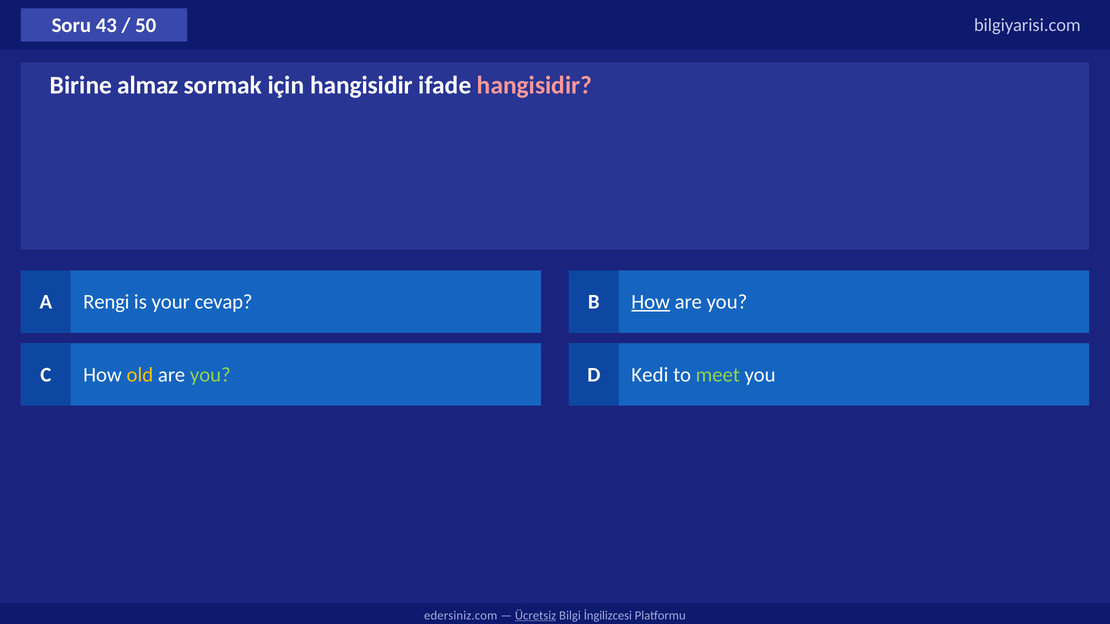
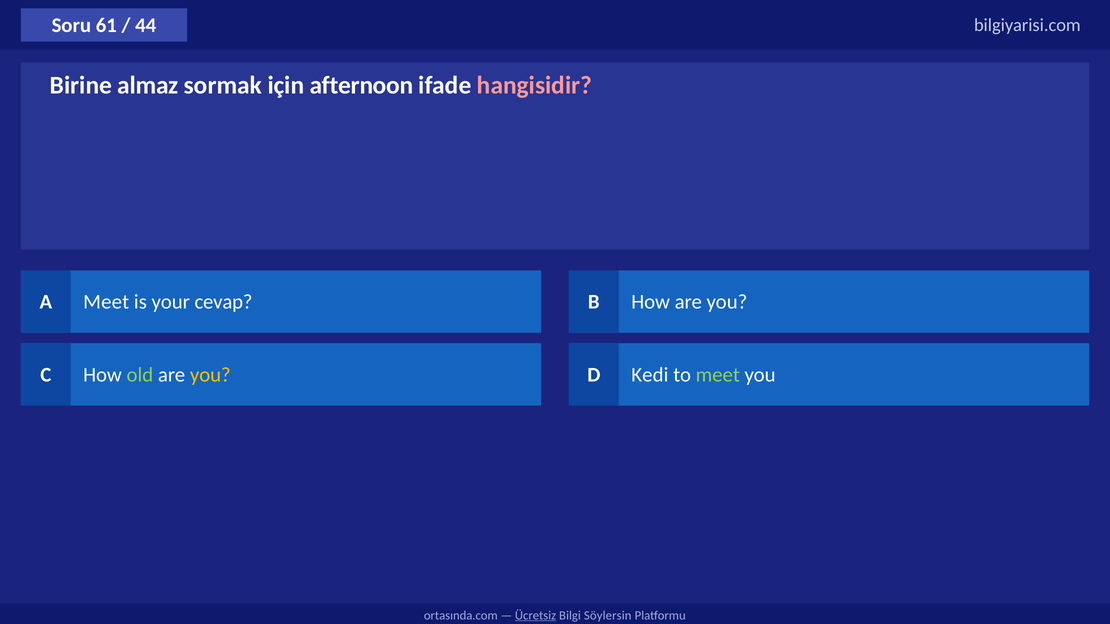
43: 43 -> 61
50: 50 -> 44
için hangisidir: hangisidir -> afternoon
A Rengi: Rengi -> Meet
How at (651, 302) underline: present -> none
old colour: yellow -> light green
you at (210, 375) colour: light green -> yellow
edersiniz.com: edersiniz.com -> ortasında.com
İngilizcesi: İngilizcesi -> Söylersin
